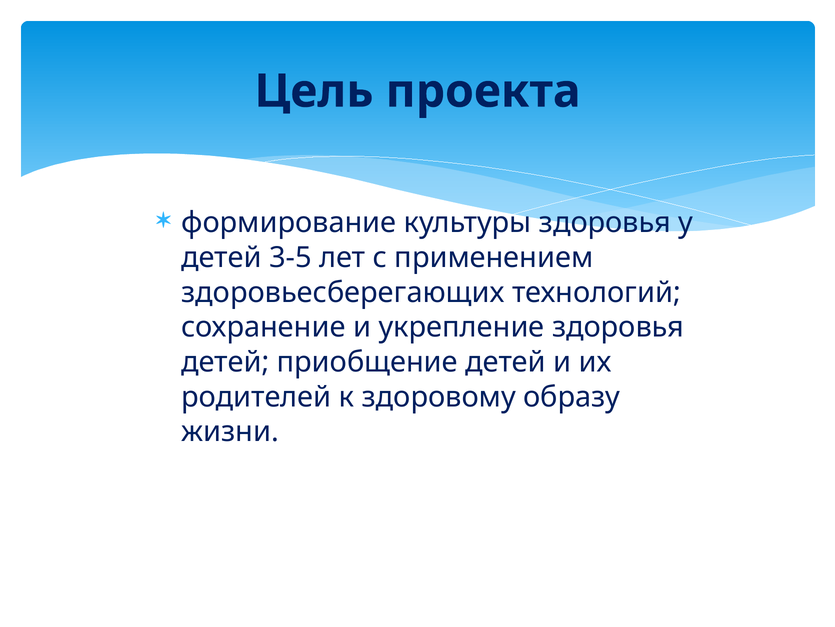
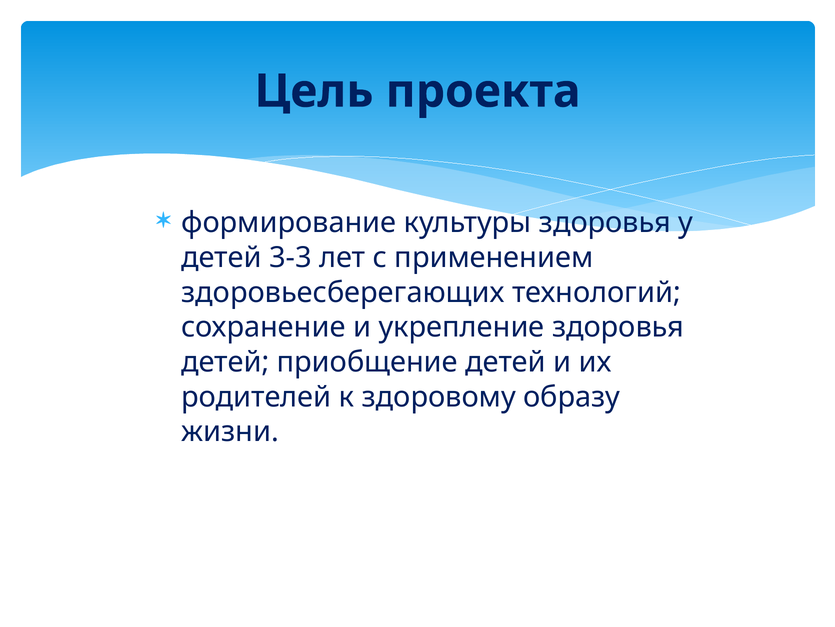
3-5: 3-5 -> 3-3
